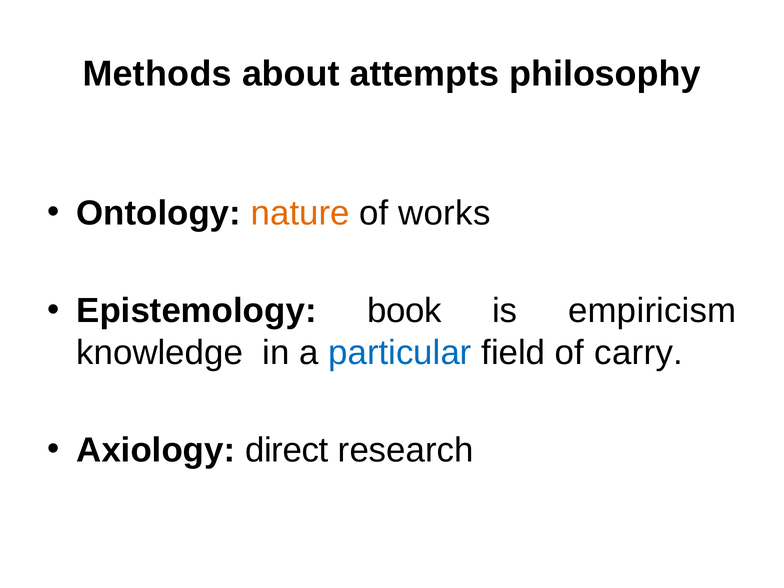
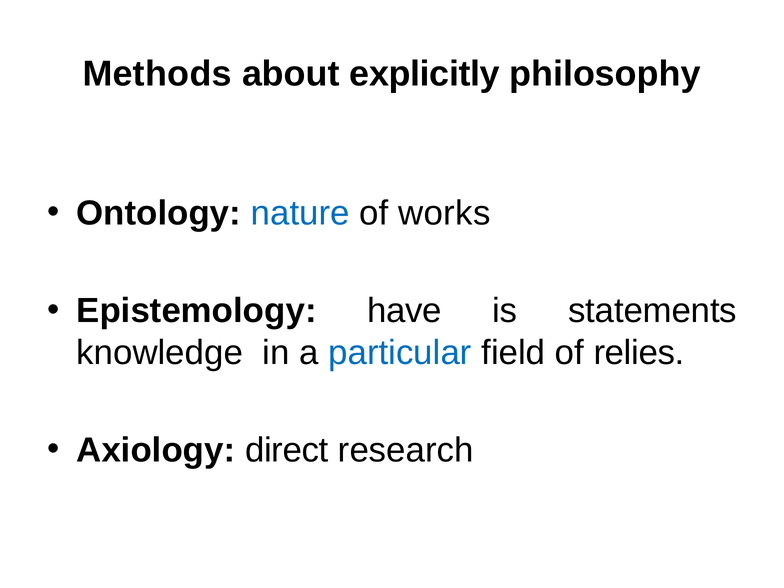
attempts: attempts -> explicitly
nature colour: orange -> blue
book: book -> have
empiricism: empiricism -> statements
carry: carry -> relies
